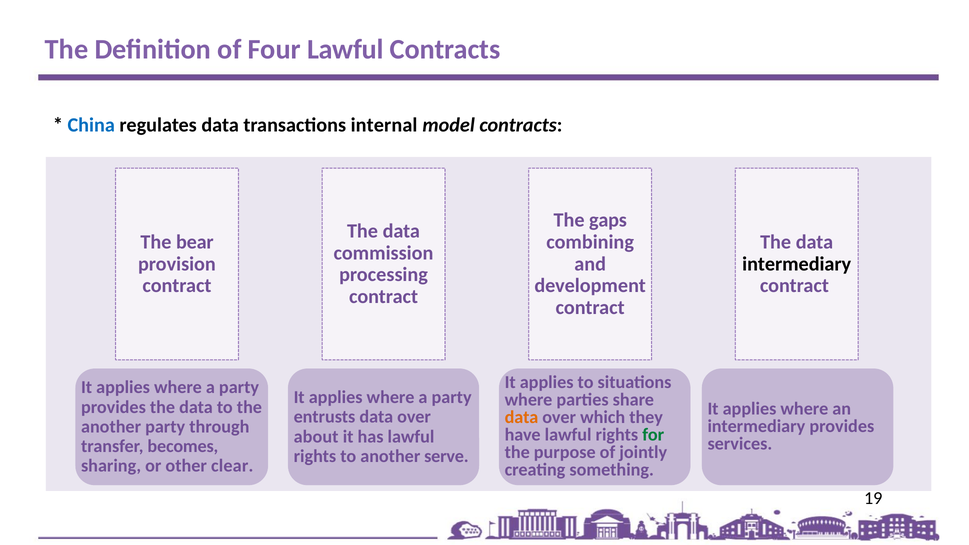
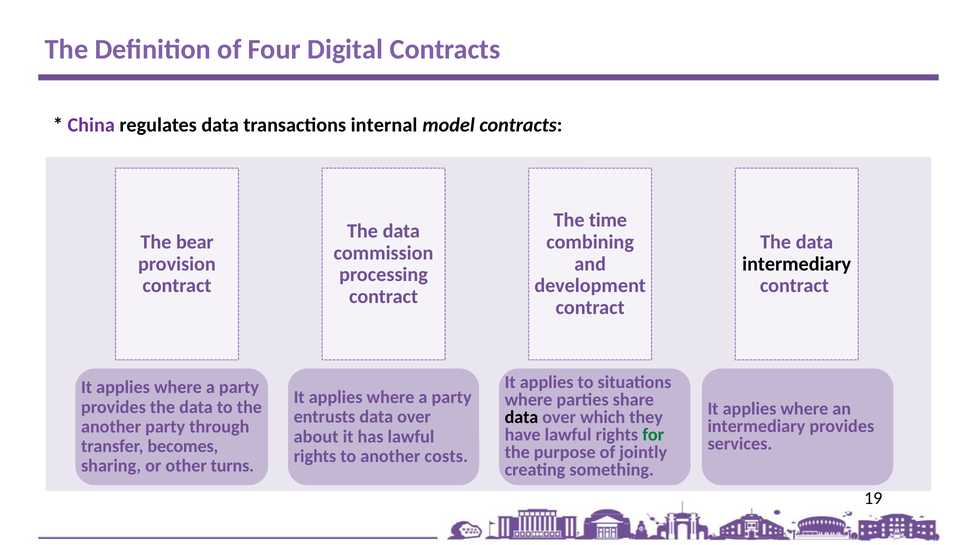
Four Lawful: Lawful -> Digital
China colour: blue -> purple
gaps: gaps -> time
data at (521, 417) colour: orange -> black
serve: serve -> costs
clear: clear -> turns
